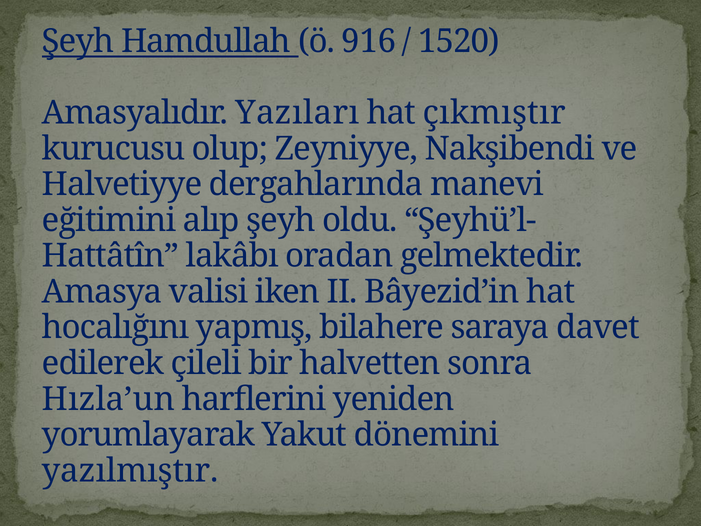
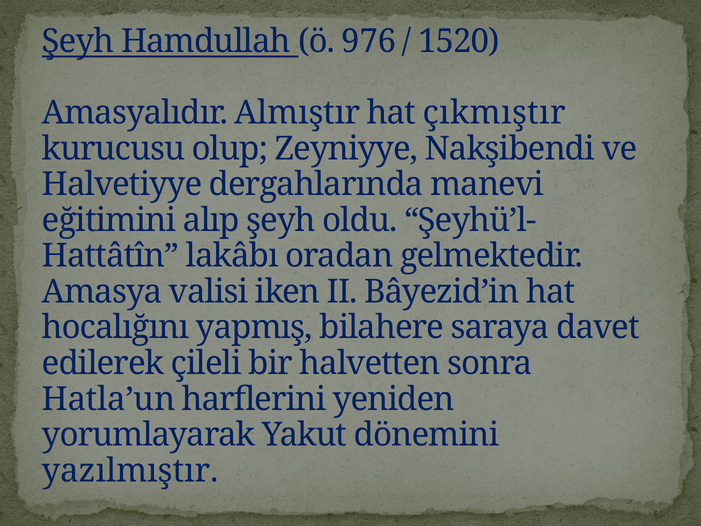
916: 916 -> 976
Yazıları: Yazıları -> Almıştır
Hızla’un: Hızla’un -> Hatla’un
